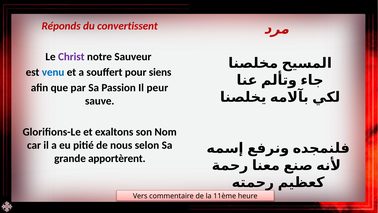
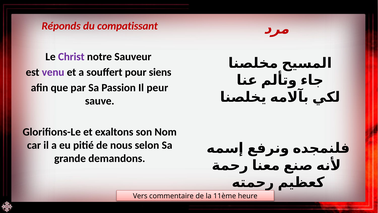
convertissent: convertissent -> compatissant
venu colour: blue -> purple
apportèrent: apportèrent -> demandons
